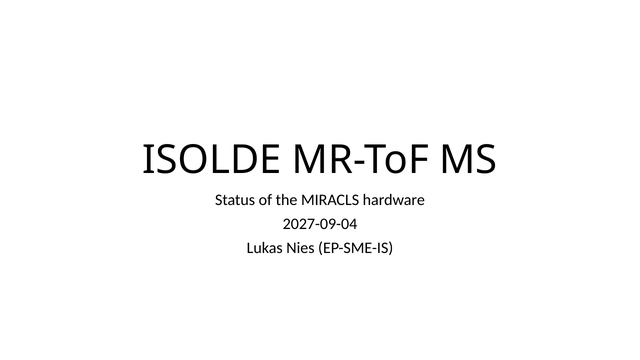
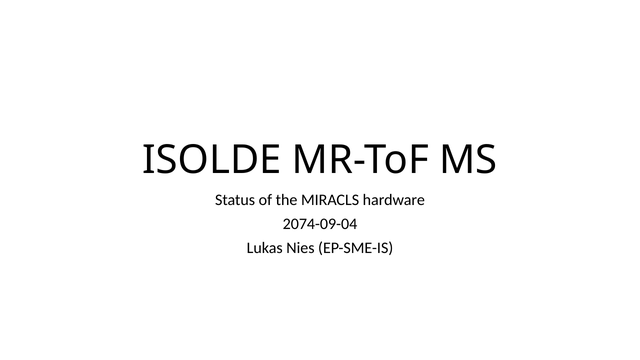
2027-09-04: 2027-09-04 -> 2074-09-04
